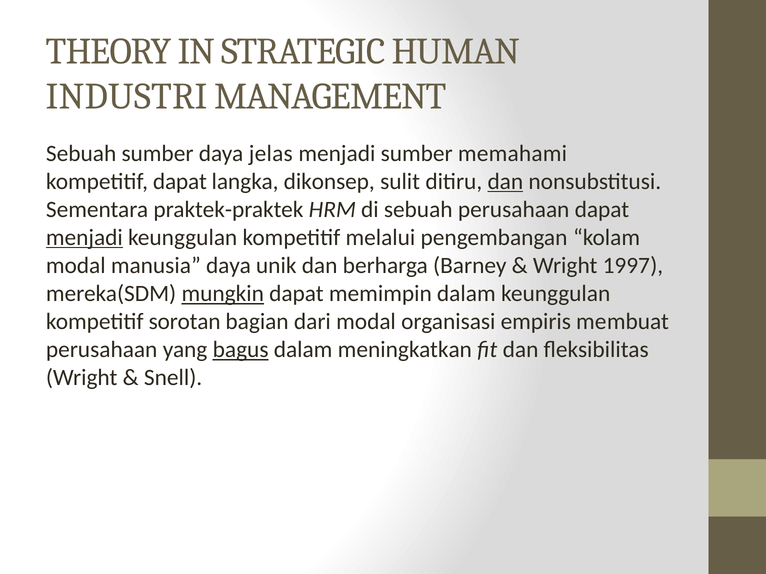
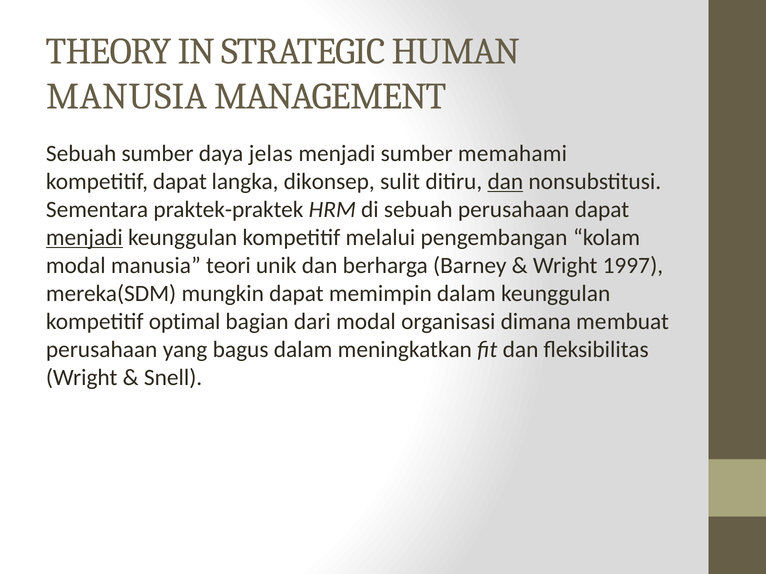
INDUSTRI at (127, 96): INDUSTRI -> MANUSIA
manusia daya: daya -> teori
mungkin underline: present -> none
sorotan: sorotan -> optimal
empiris: empiris -> dimana
bagus underline: present -> none
